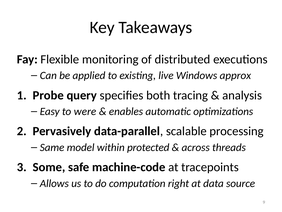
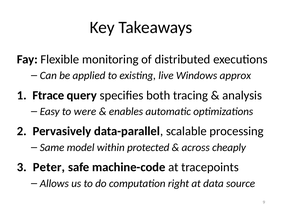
Probe: Probe -> Ftrace
threads: threads -> cheaply
Some: Some -> Peter
